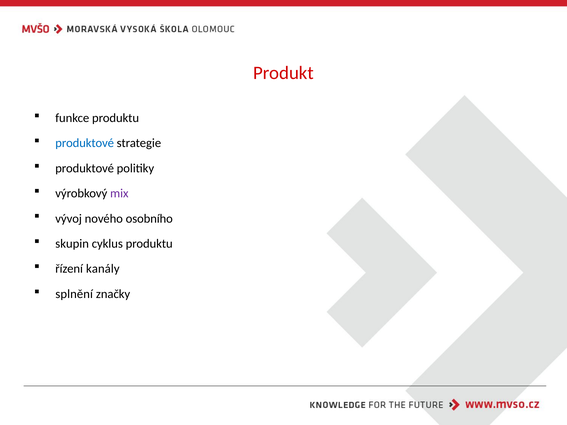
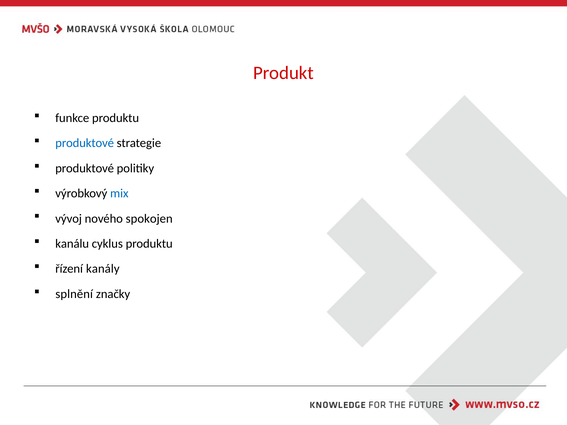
mix colour: purple -> blue
osobního: osobního -> spokojen
skupin: skupin -> kanálu
